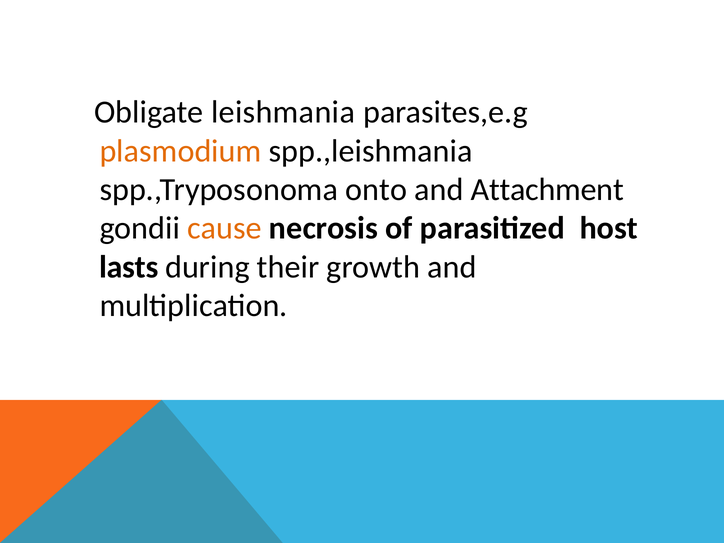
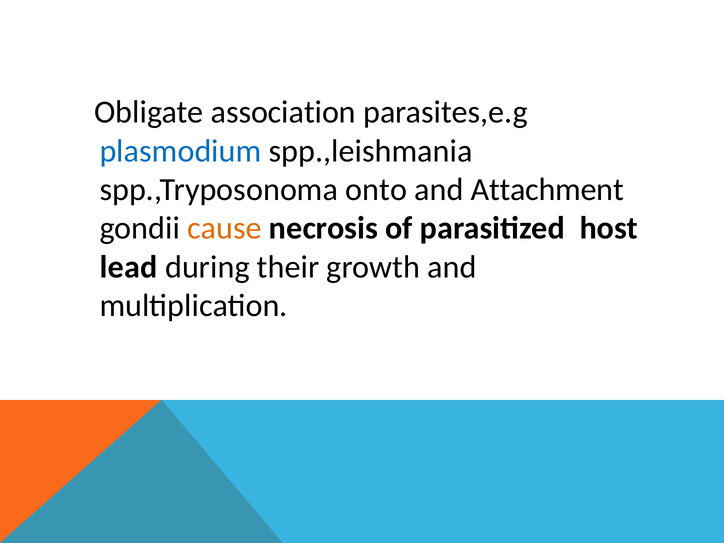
leishmania: leishmania -> association
plasmodium colour: orange -> blue
lasts: lasts -> lead
